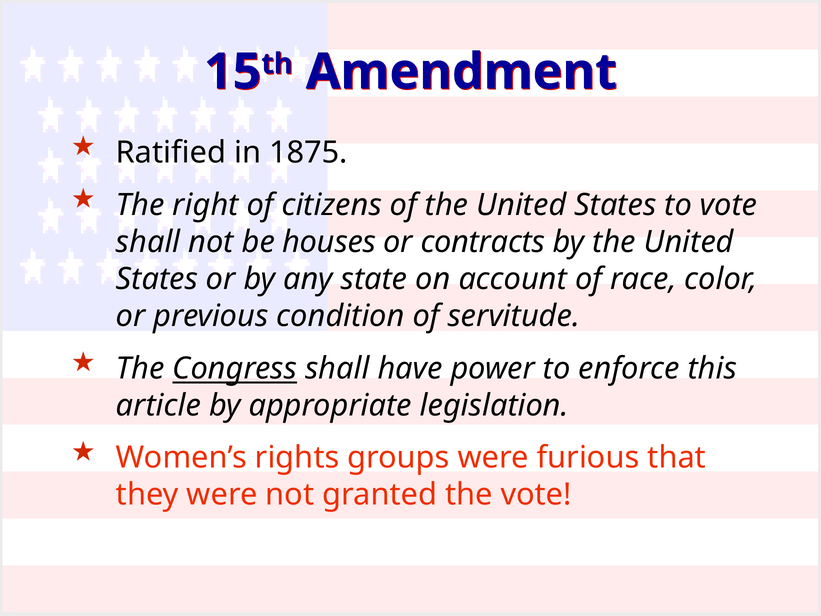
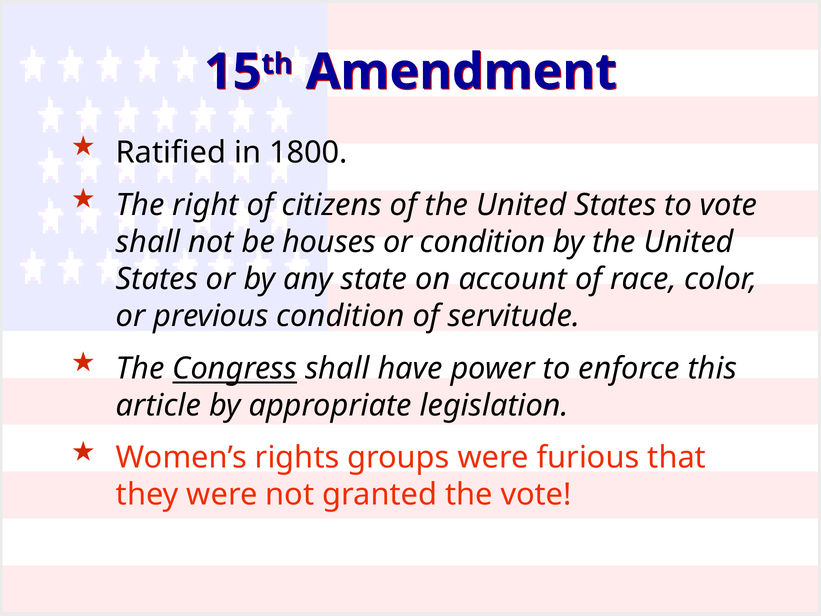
1875: 1875 -> 1800
or contracts: contracts -> condition
